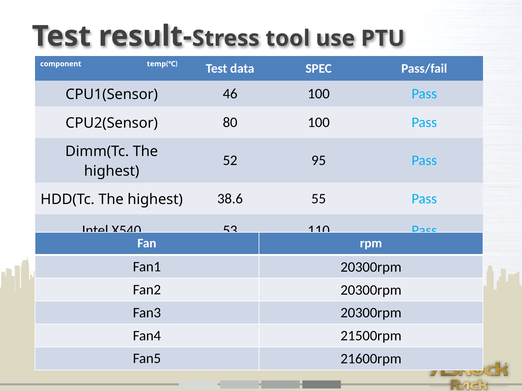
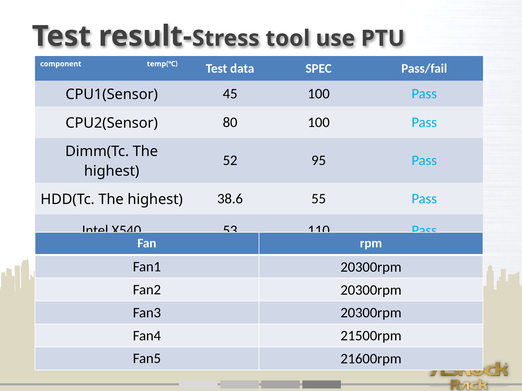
46: 46 -> 45
